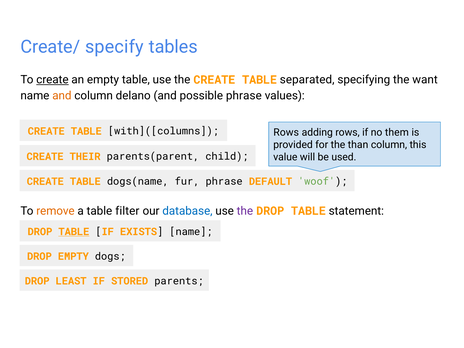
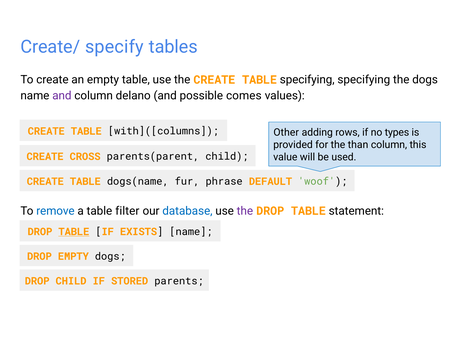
create at (52, 80) underline: present -> none
TABLE separated: separated -> specifying
the want: want -> dogs
and at (62, 96) colour: orange -> purple
possible phrase: phrase -> comes
Rows at (286, 132): Rows -> Other
them: them -> types
THEIR: THEIR -> CROSS
remove colour: orange -> blue
DROP LEAST: LEAST -> CHILD
